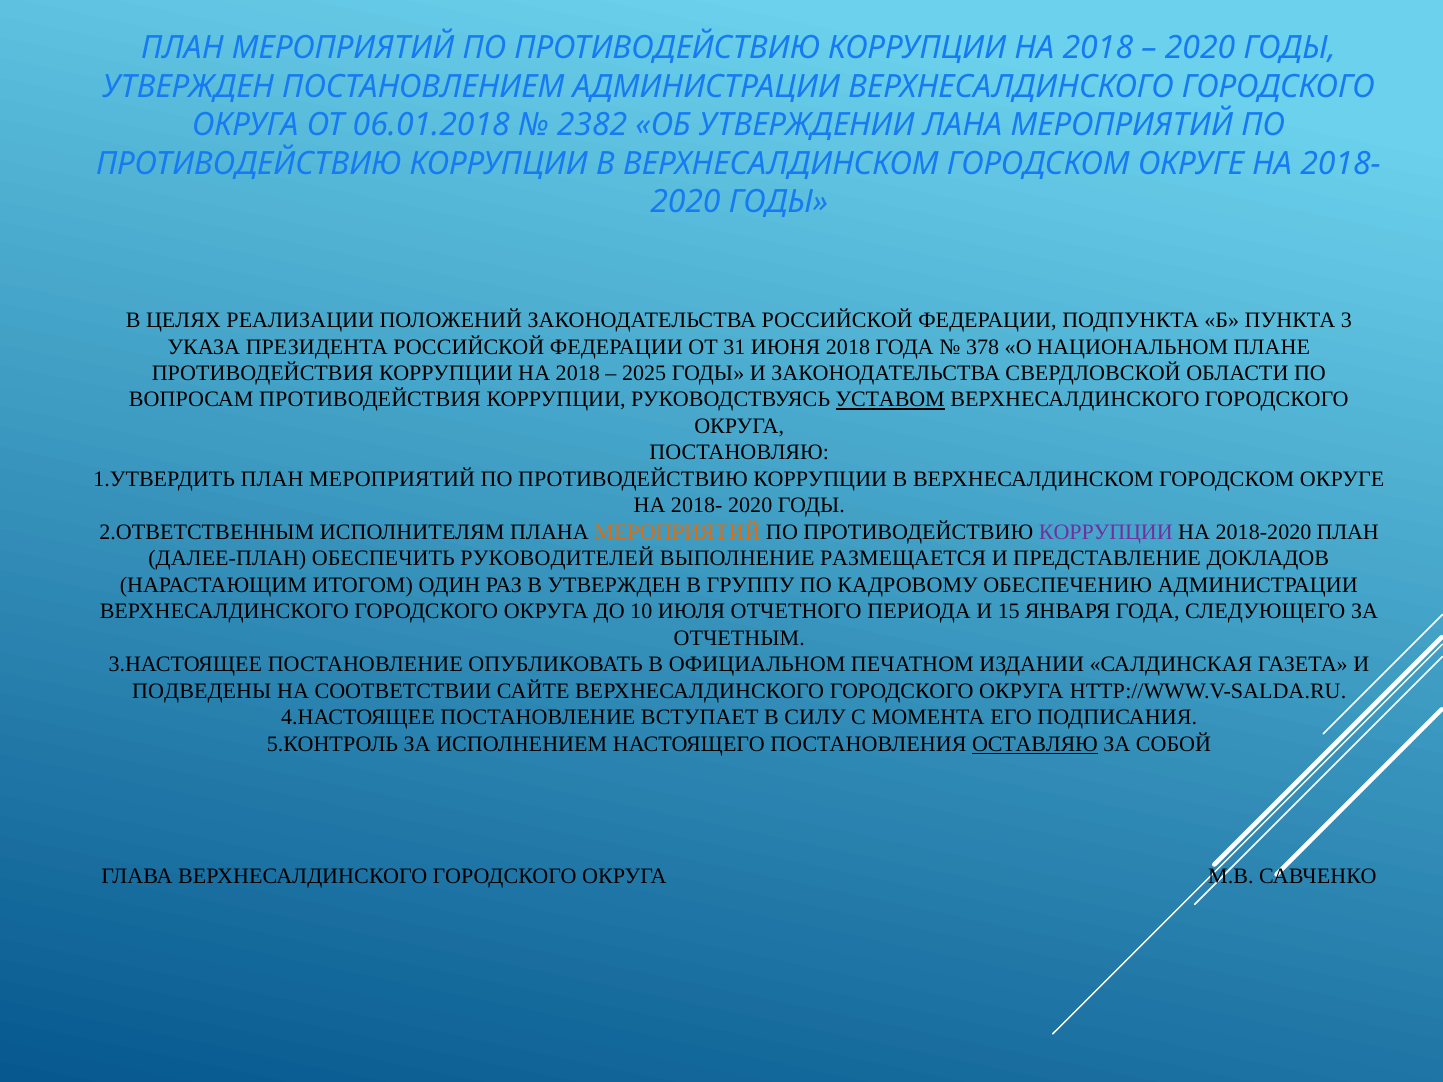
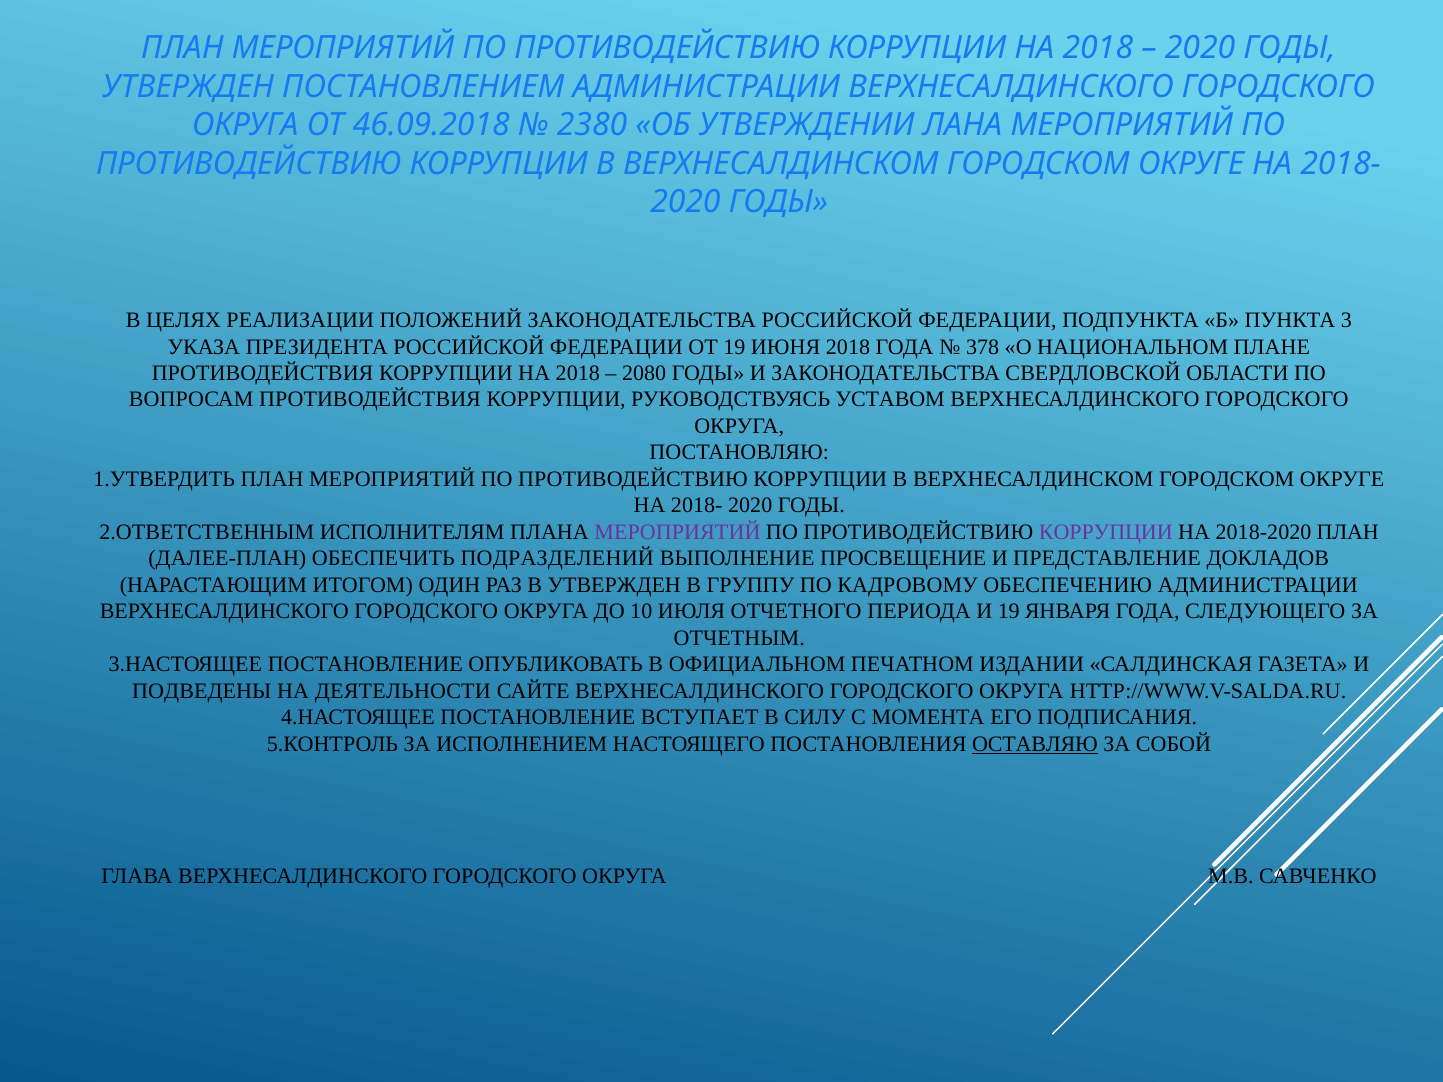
06.01.2018: 06.01.2018 -> 46.09.2018
2382: 2382 -> 2380
ОТ 31: 31 -> 19
2025: 2025 -> 2080
УСТАВОМ underline: present -> none
МЕРОПРИЯТИЙ at (677, 532) colour: orange -> purple
РУКОВОДИТЕЛЕЙ: РУКОВОДИТЕЛЕЙ -> ПОДРАЗДЕЛЕНИЙ
РАЗМЕЩАЕТСЯ: РАЗМЕЩАЕТСЯ -> ПРОСВЕЩЕНИЕ
И 15: 15 -> 19
СООТВЕТСТВИИ: СООТВЕТСТВИИ -> ДЕЯТЕЛЬНОСТИ
